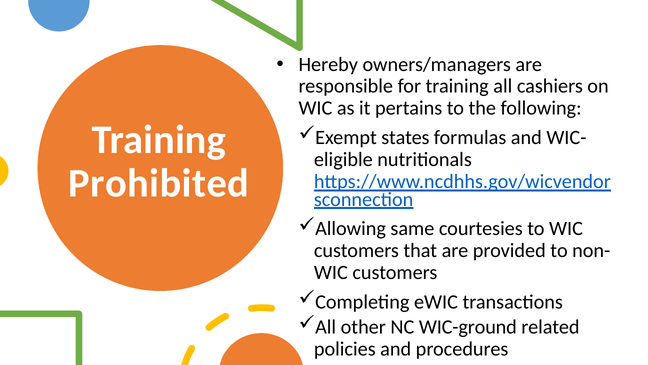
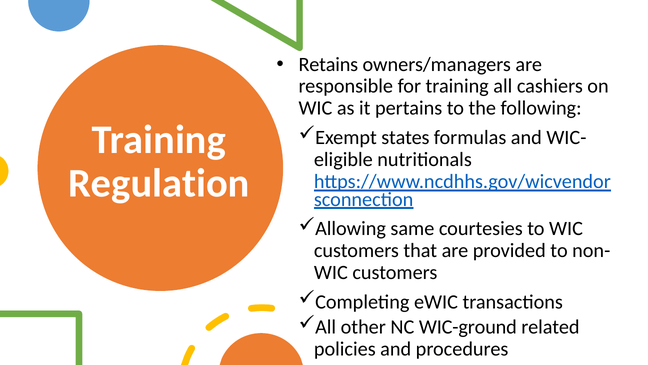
Hereby: Hereby -> Retains
Prohibited: Prohibited -> Regulation
